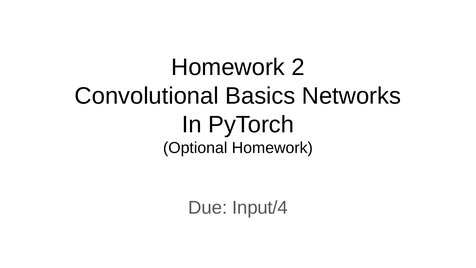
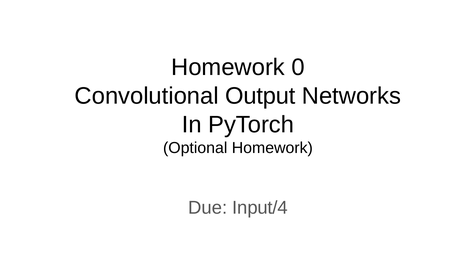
2: 2 -> 0
Basics: Basics -> Output
